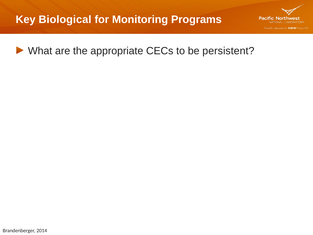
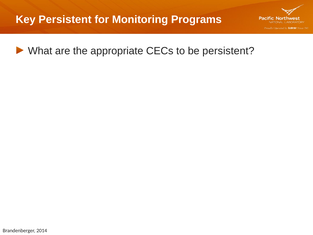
Key Biological: Biological -> Persistent
